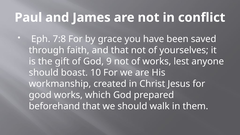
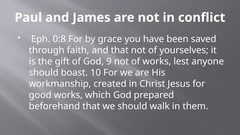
7:8: 7:8 -> 0:8
